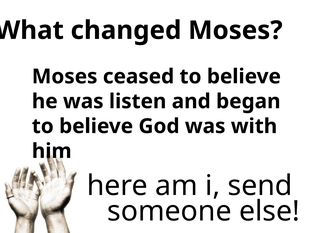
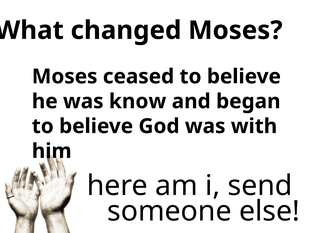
listen: listen -> know
